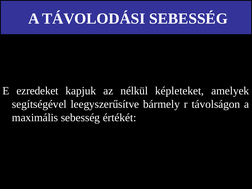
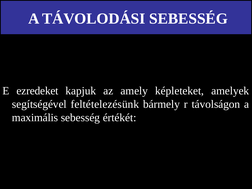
nélkül: nélkül -> amely
leegyszerűsítve: leegyszerűsítve -> feltételezésünk
